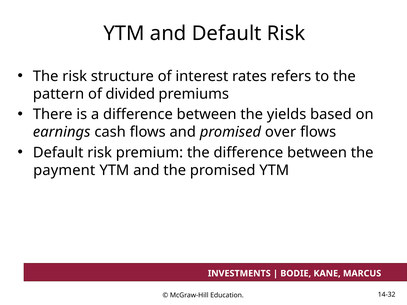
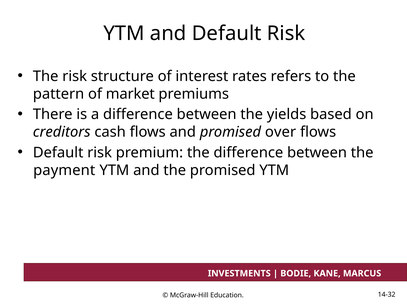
divided: divided -> market
earnings: earnings -> creditors
